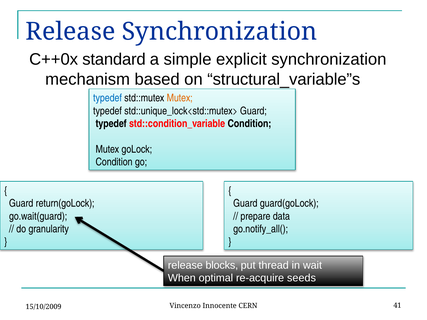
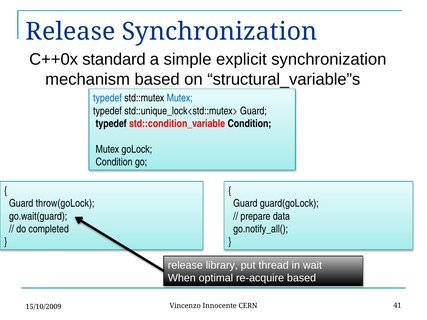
Mutex at (180, 98) colour: orange -> blue
return(goLock: return(goLock -> throw(goLock
granularity: granularity -> completed
blocks: blocks -> library
re-acquire seeds: seeds -> based
